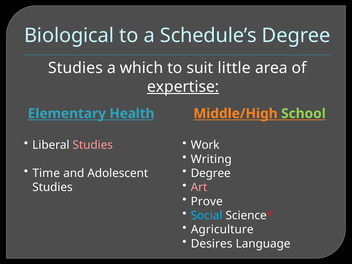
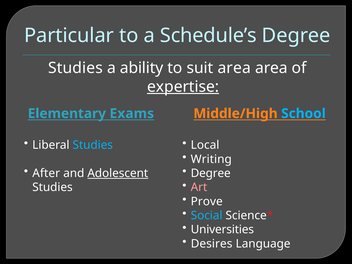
Biological: Biological -> Particular
which: which -> ability
suit little: little -> area
Health: Health -> Exams
School colour: light green -> light blue
Studies at (93, 145) colour: pink -> light blue
Work: Work -> Local
Time: Time -> After
Adolescent underline: none -> present
Agriculture: Agriculture -> Universities
